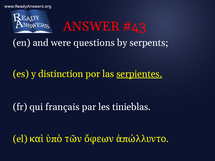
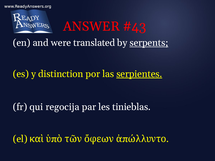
questions: questions -> translated
serpents underline: none -> present
français: français -> regocija
